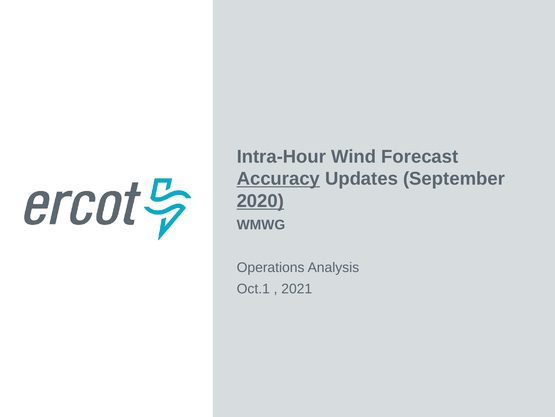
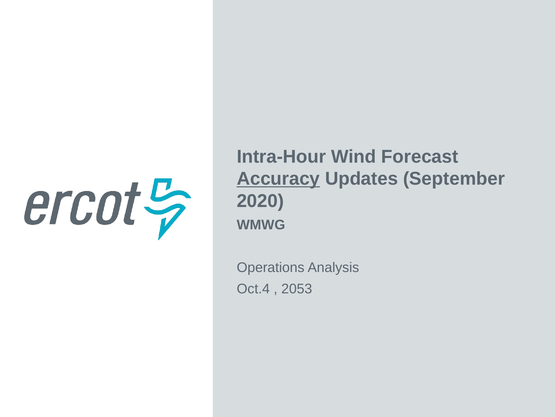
2020 underline: present -> none
Oct.1: Oct.1 -> Oct.4
2021: 2021 -> 2053
